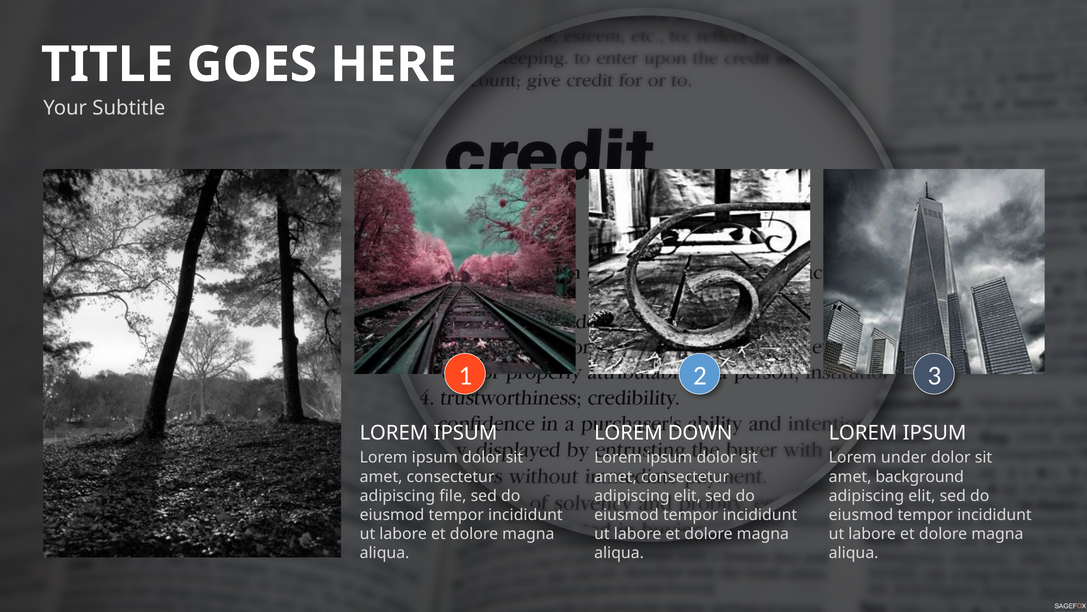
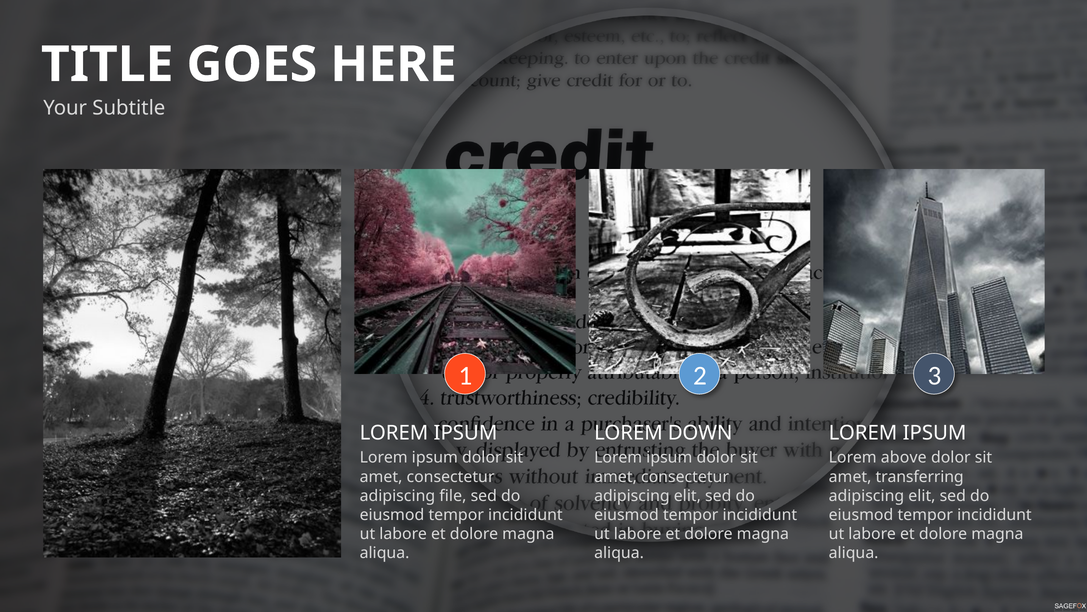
under: under -> above
background: background -> transferring
